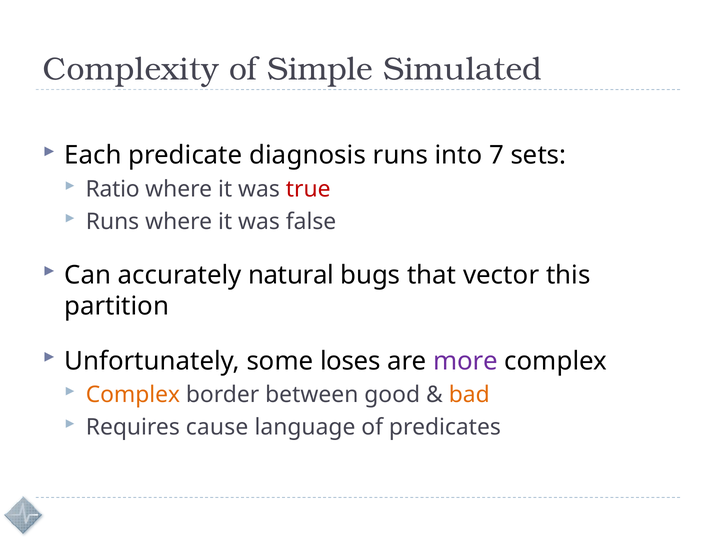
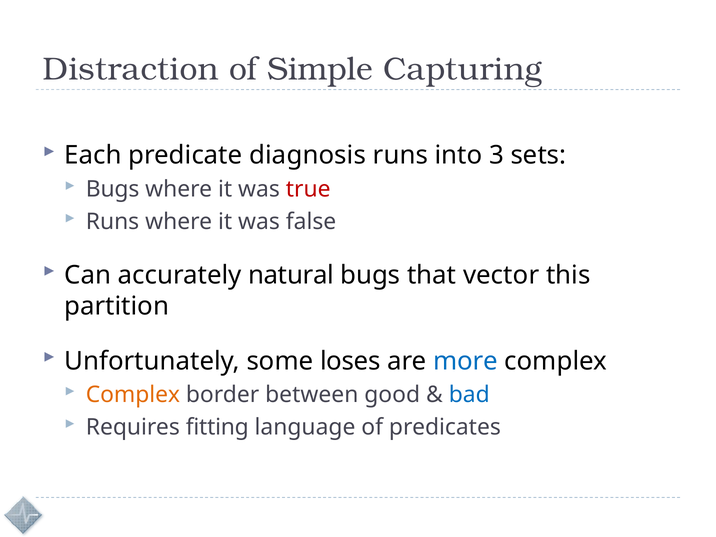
Complexity: Complexity -> Distraction
Simulated: Simulated -> Capturing
7: 7 -> 3
Ratio at (113, 189): Ratio -> Bugs
more colour: purple -> blue
bad colour: orange -> blue
cause: cause -> fitting
